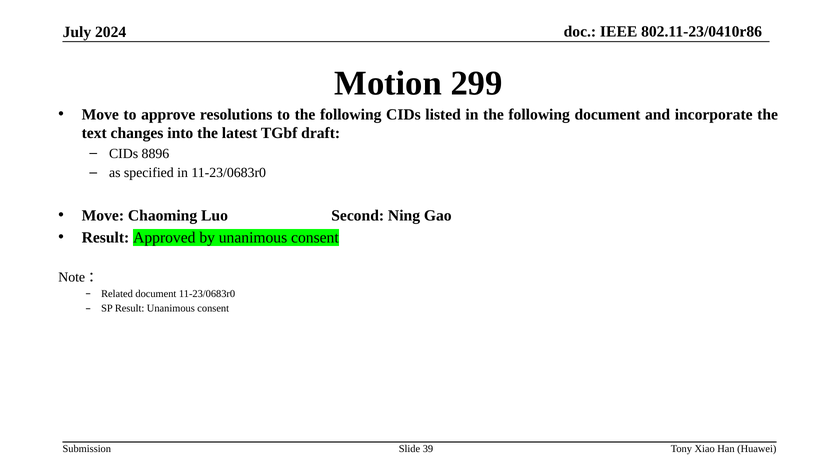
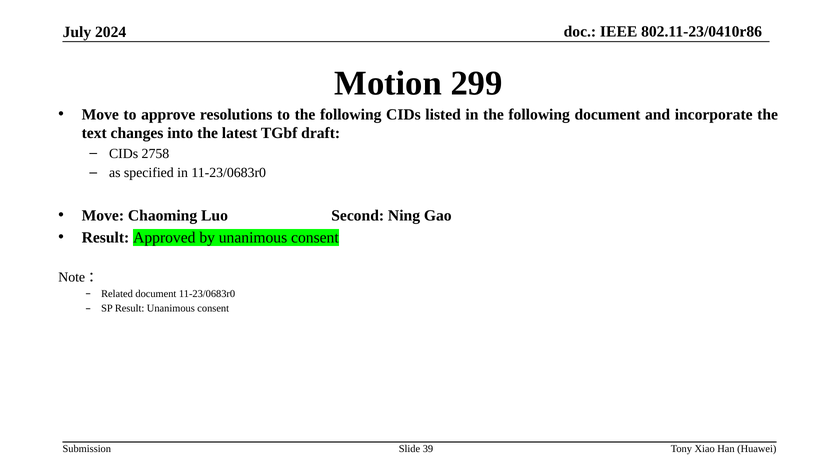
8896: 8896 -> 2758
